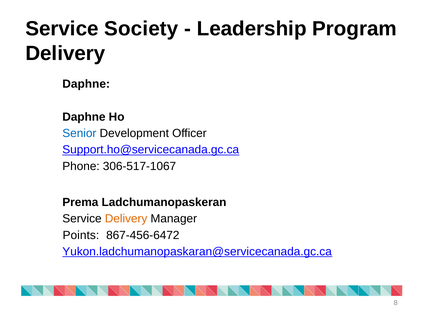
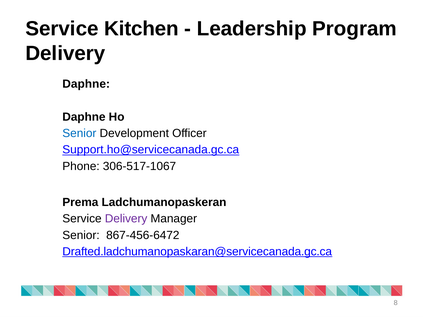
Society: Society -> Kitchen
Delivery at (126, 219) colour: orange -> purple
Points at (81, 235): Points -> Senior
Yukon.ladchumanopaskaran@servicecanada.gc.ca: Yukon.ladchumanopaskaran@servicecanada.gc.ca -> Drafted.ladchumanopaskaran@servicecanada.gc.ca
